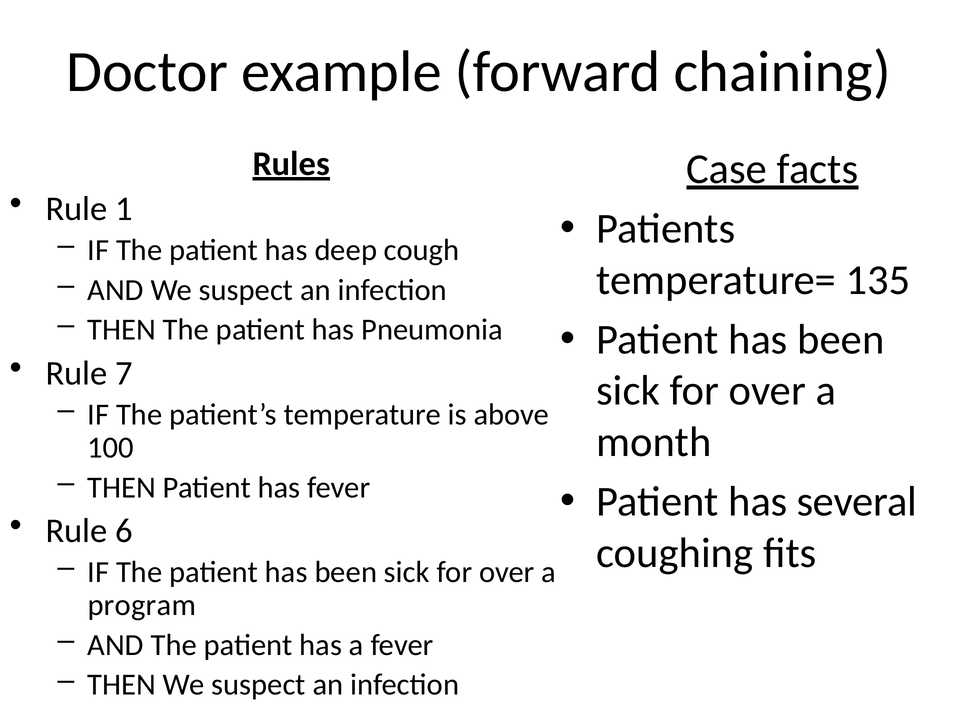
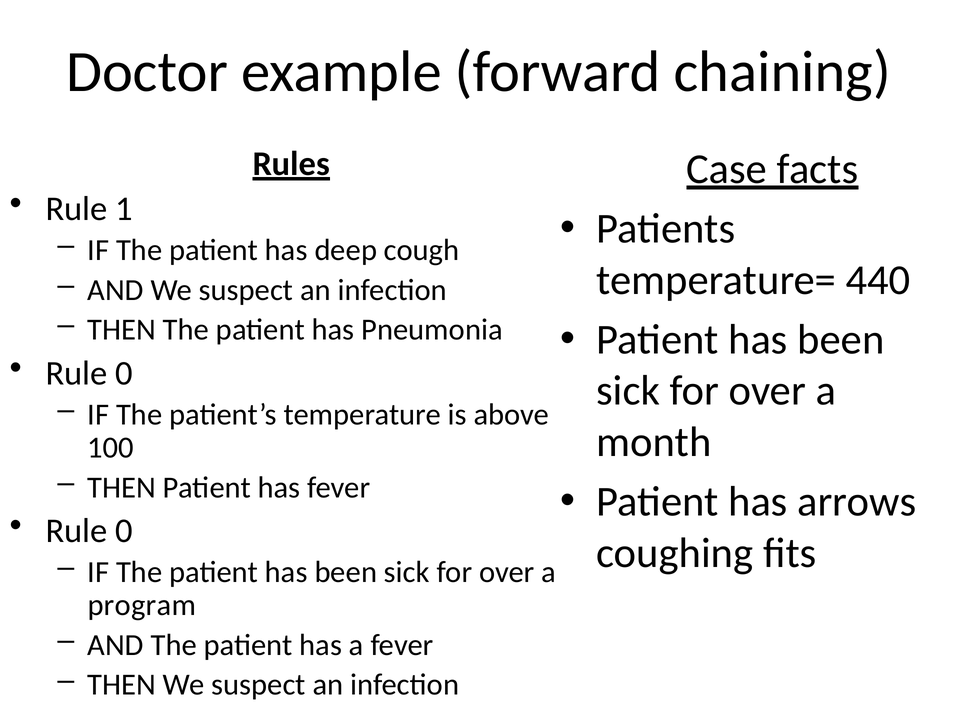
135: 135 -> 440
7 at (124, 373): 7 -> 0
several: several -> arrows
6 at (124, 530): 6 -> 0
